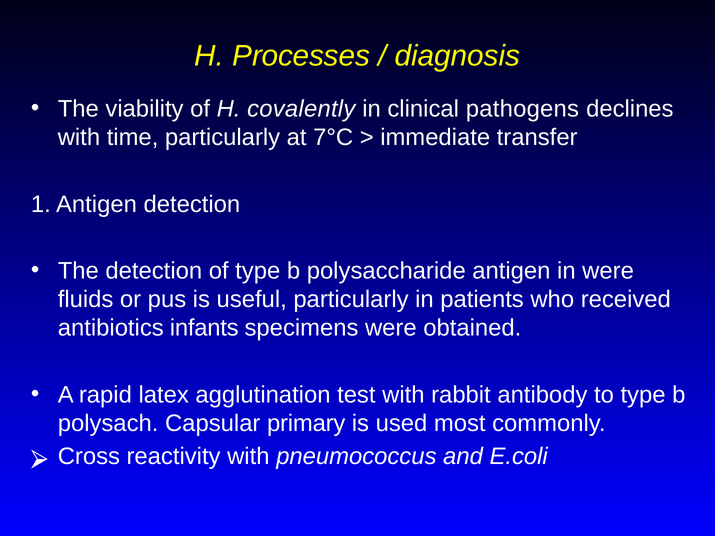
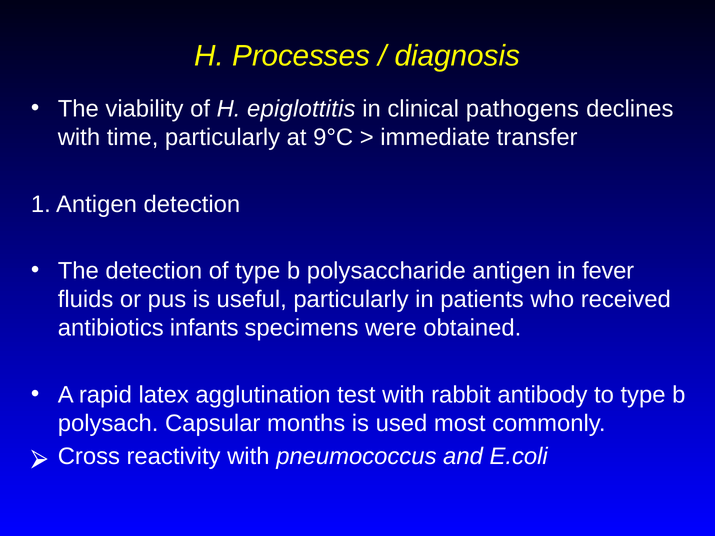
covalently: covalently -> epiglottitis
7°C: 7°C -> 9°C
in were: were -> fever
primary: primary -> months
